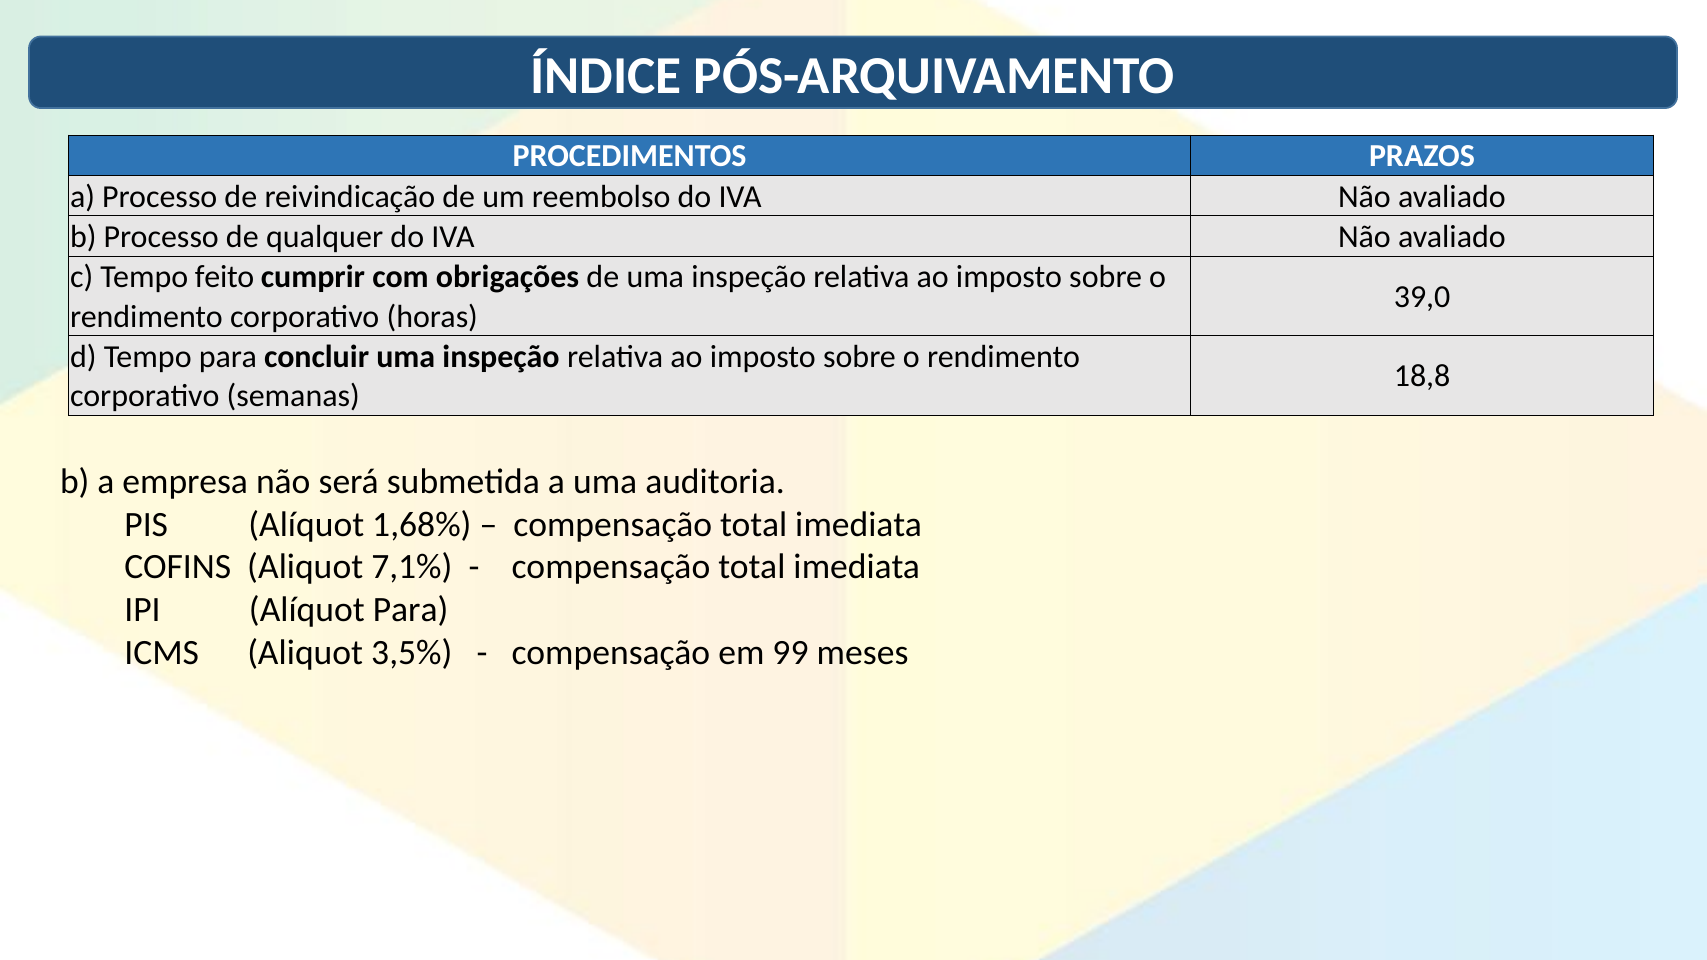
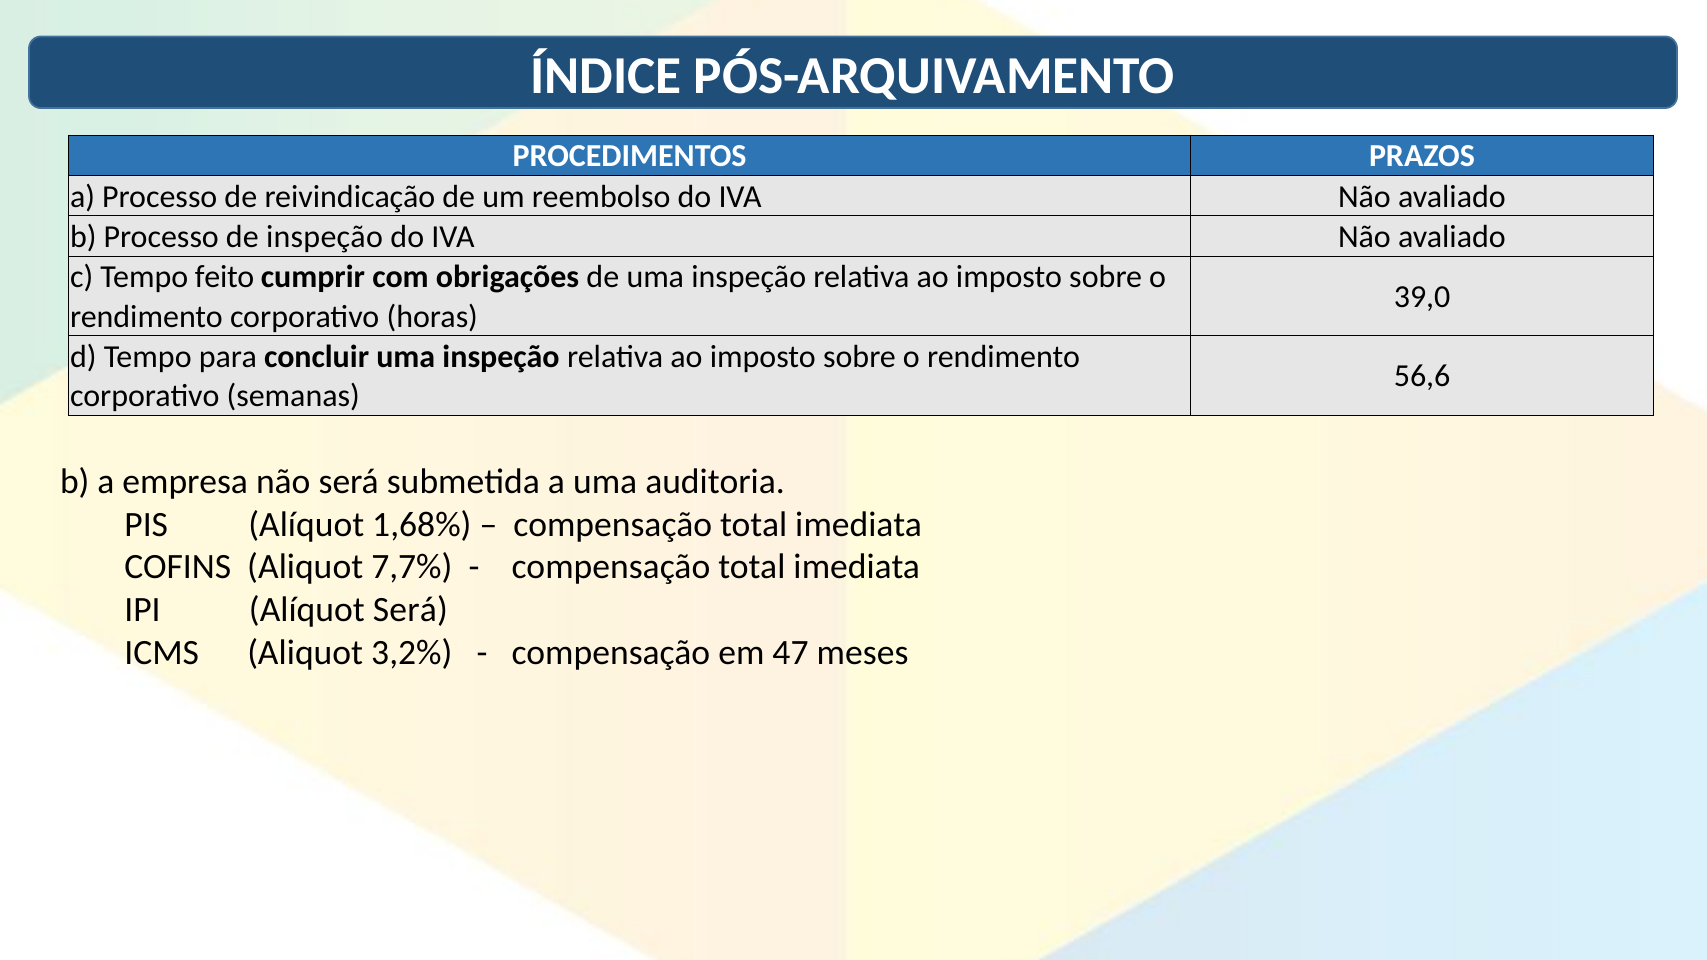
de qualquer: qualquer -> inspeção
18,8: 18,8 -> 56,6
7,1%: 7,1% -> 7,7%
Alíquot Para: Para -> Será
3,5%: 3,5% -> 3,2%
99: 99 -> 47
